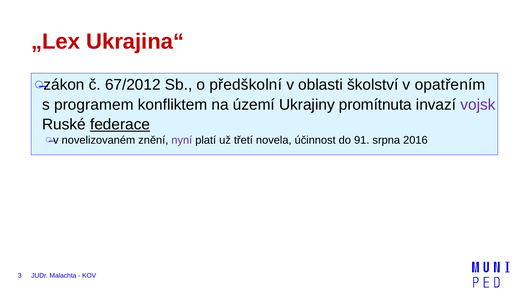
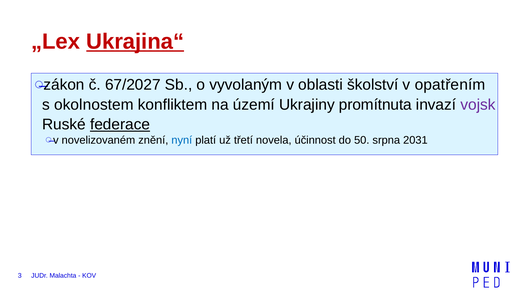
Ukrajina“ underline: none -> present
67/2012: 67/2012 -> 67/2027
předškolní: předškolní -> vyvolaným
programem: programem -> okolnostem
nyní colour: purple -> blue
91: 91 -> 50
2016: 2016 -> 2031
